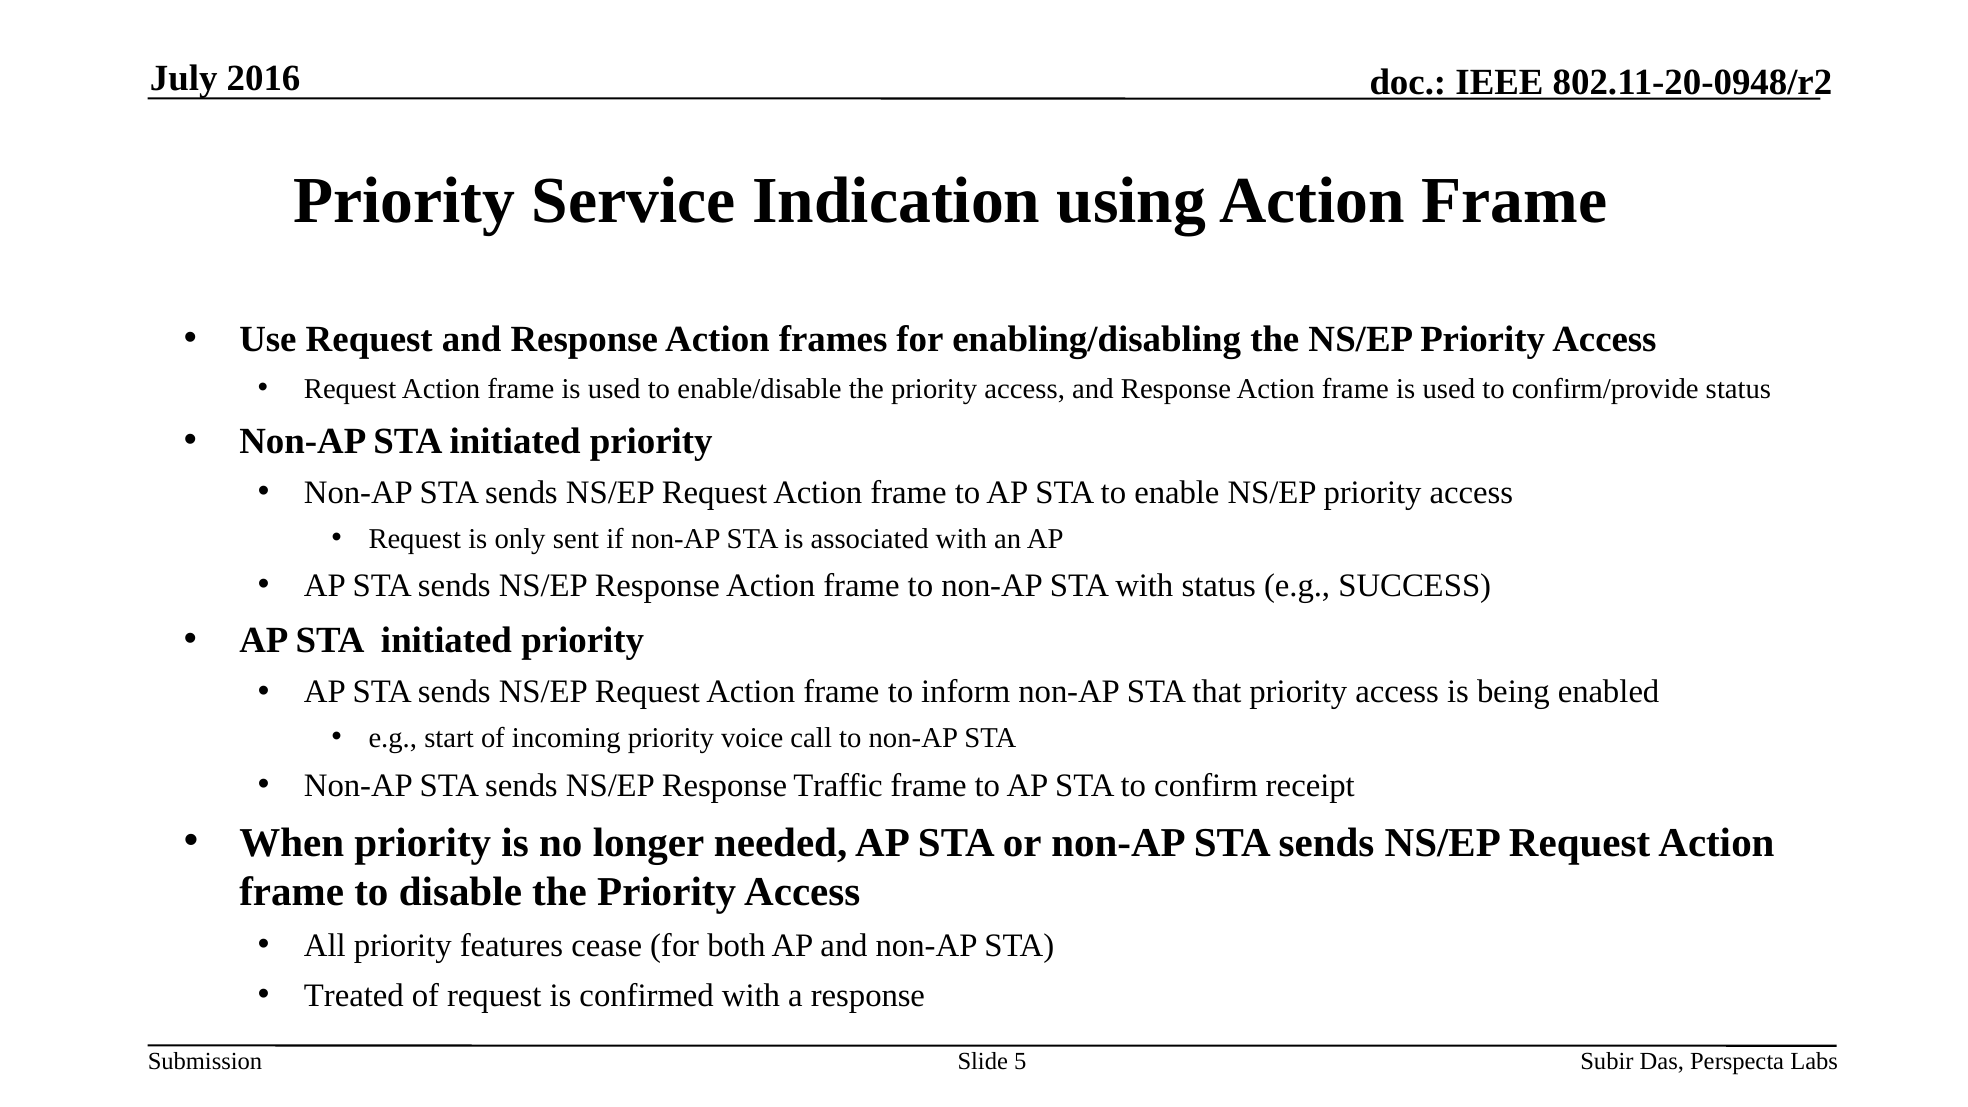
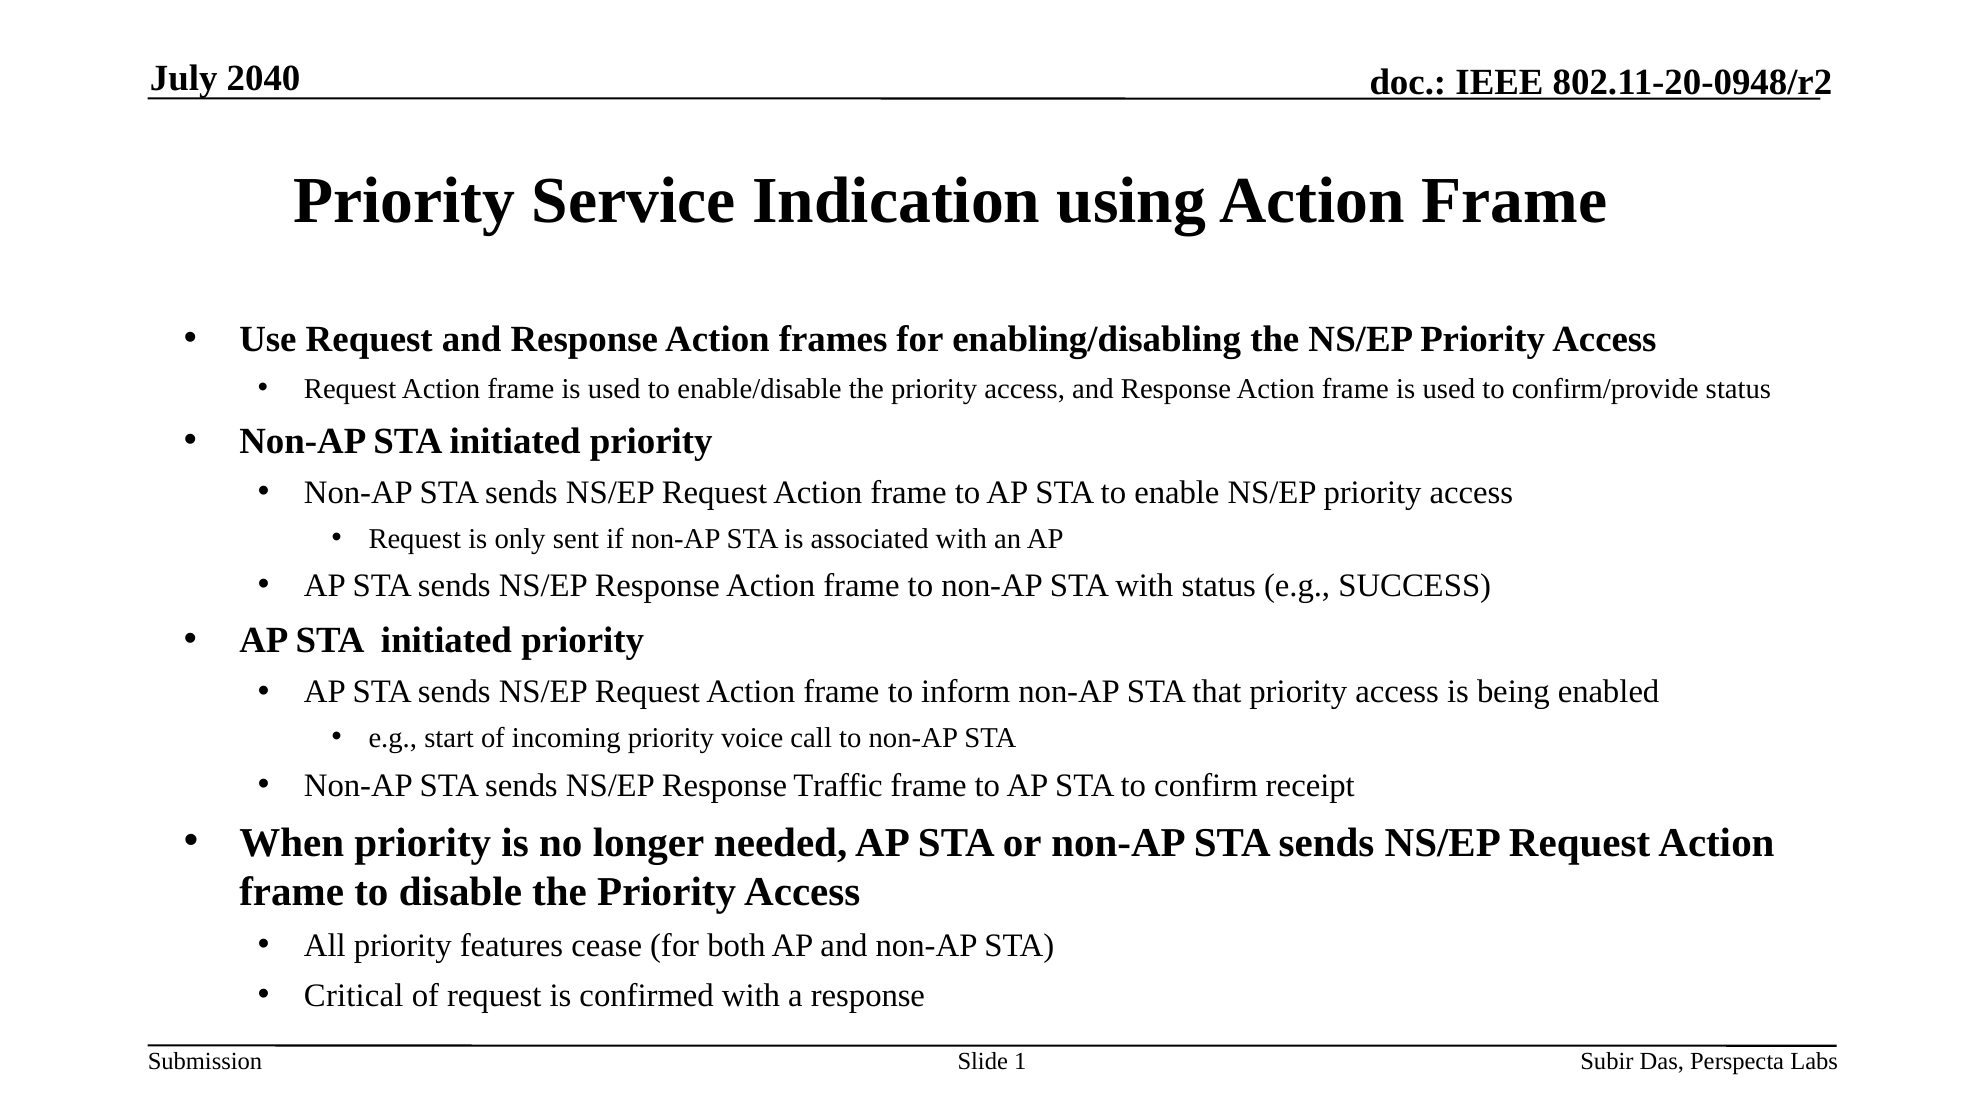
2016: 2016 -> 2040
Treated: Treated -> Critical
5: 5 -> 1
